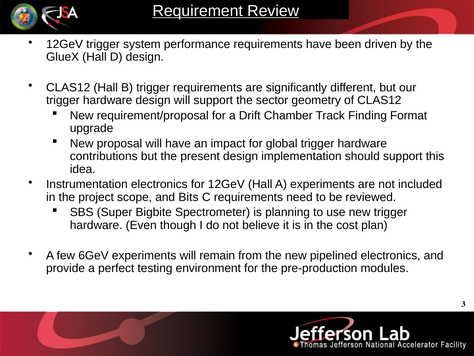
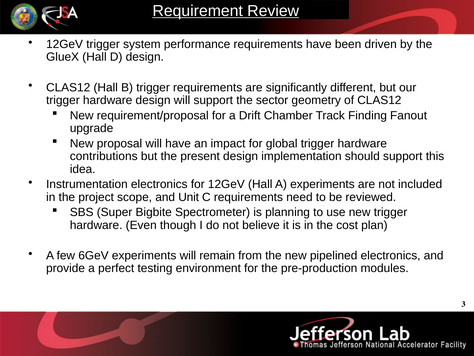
Format: Format -> Fanout
Bits: Bits -> Unit
